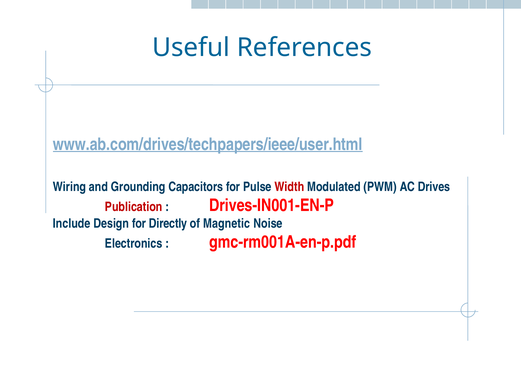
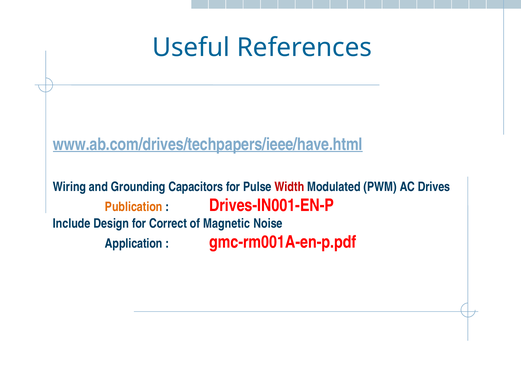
www.ab.com/drives/techpapers/ieee/user.html: www.ab.com/drives/techpapers/ieee/user.html -> www.ab.com/drives/techpapers/ieee/have.html
Publication colour: red -> orange
Directly: Directly -> Correct
Electronics: Electronics -> Application
